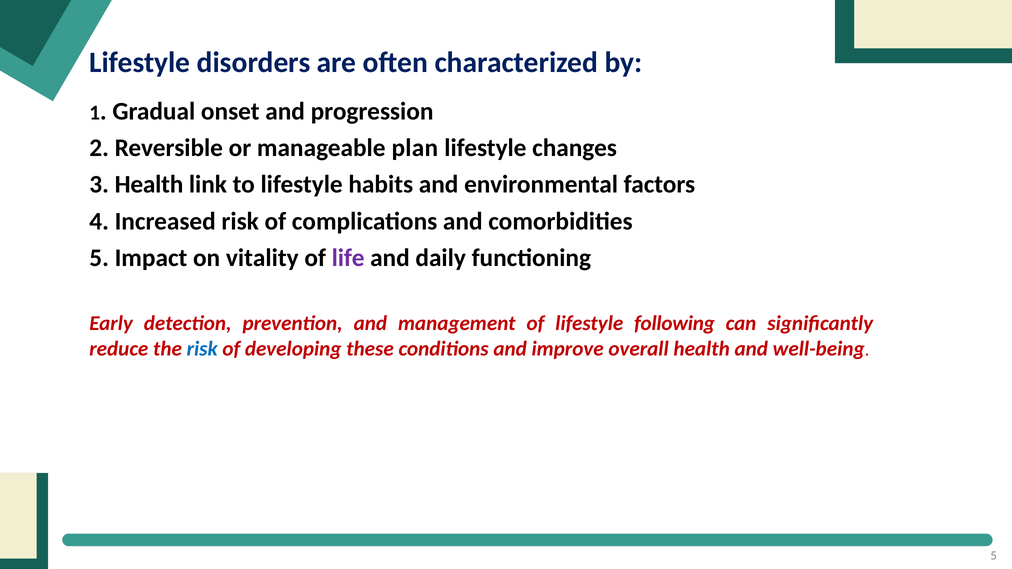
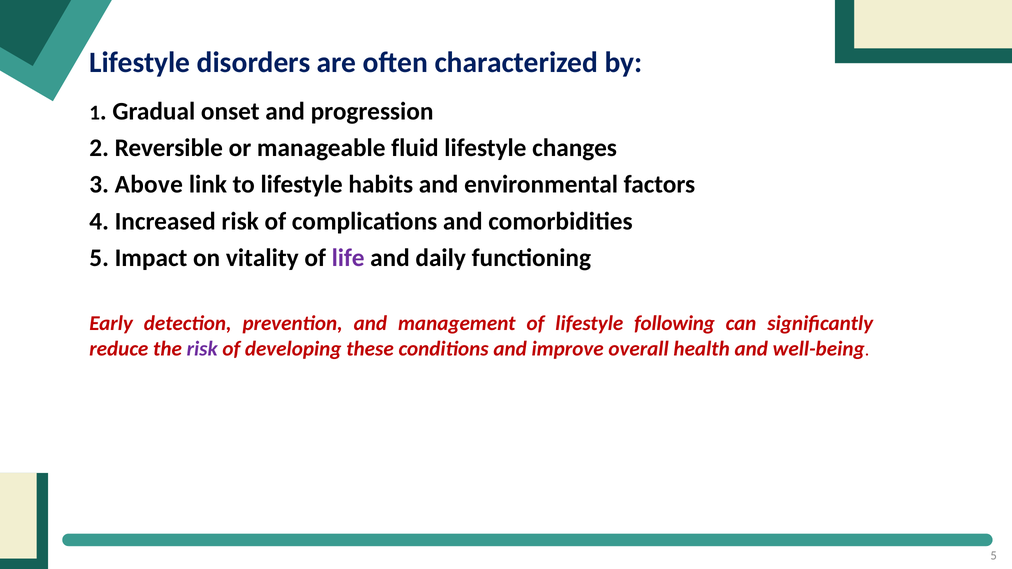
plan: plan -> fluid
3 Health: Health -> Above
risk at (202, 349) colour: blue -> purple
